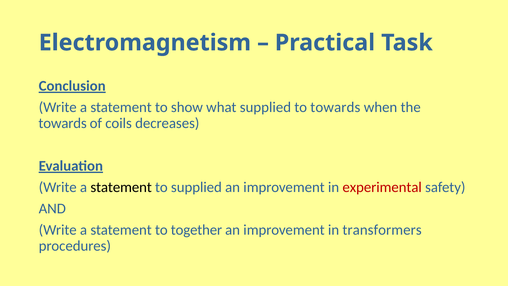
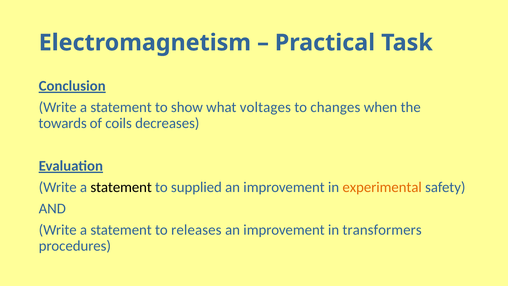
what supplied: supplied -> voltages
to towards: towards -> changes
experimental colour: red -> orange
together: together -> releases
